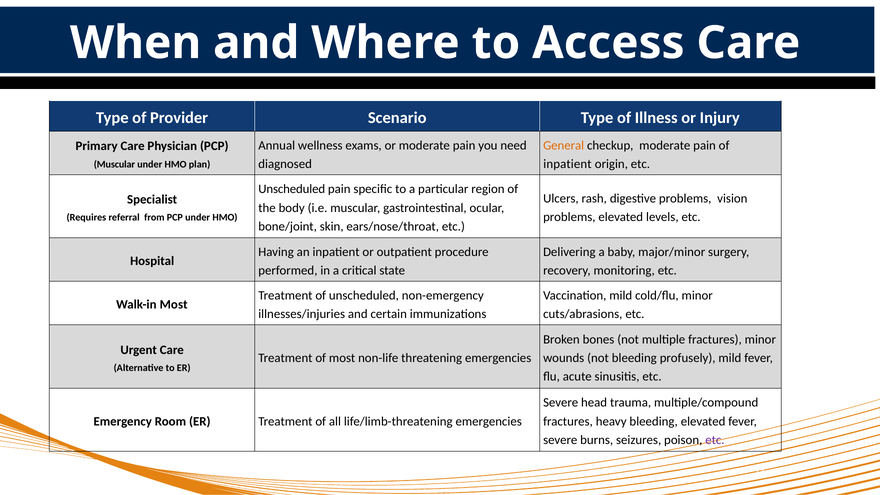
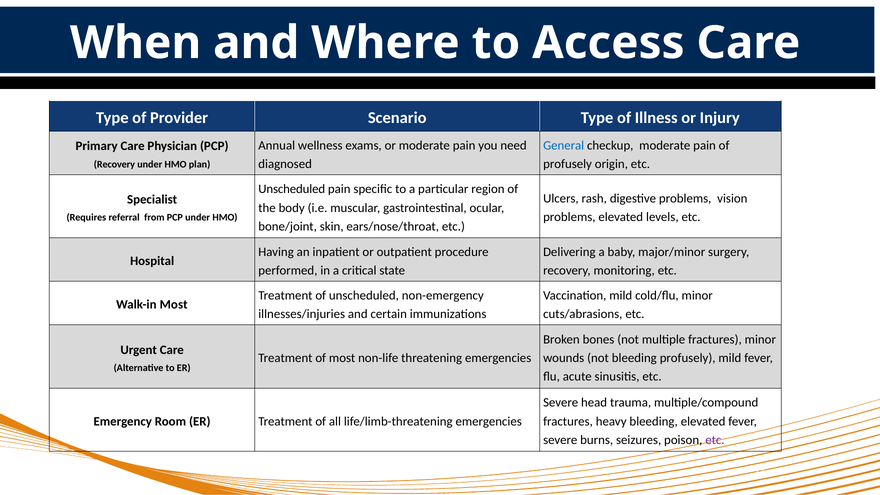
General colour: orange -> blue
inpatient at (567, 164): inpatient -> profusely
Muscular at (114, 164): Muscular -> Recovery
